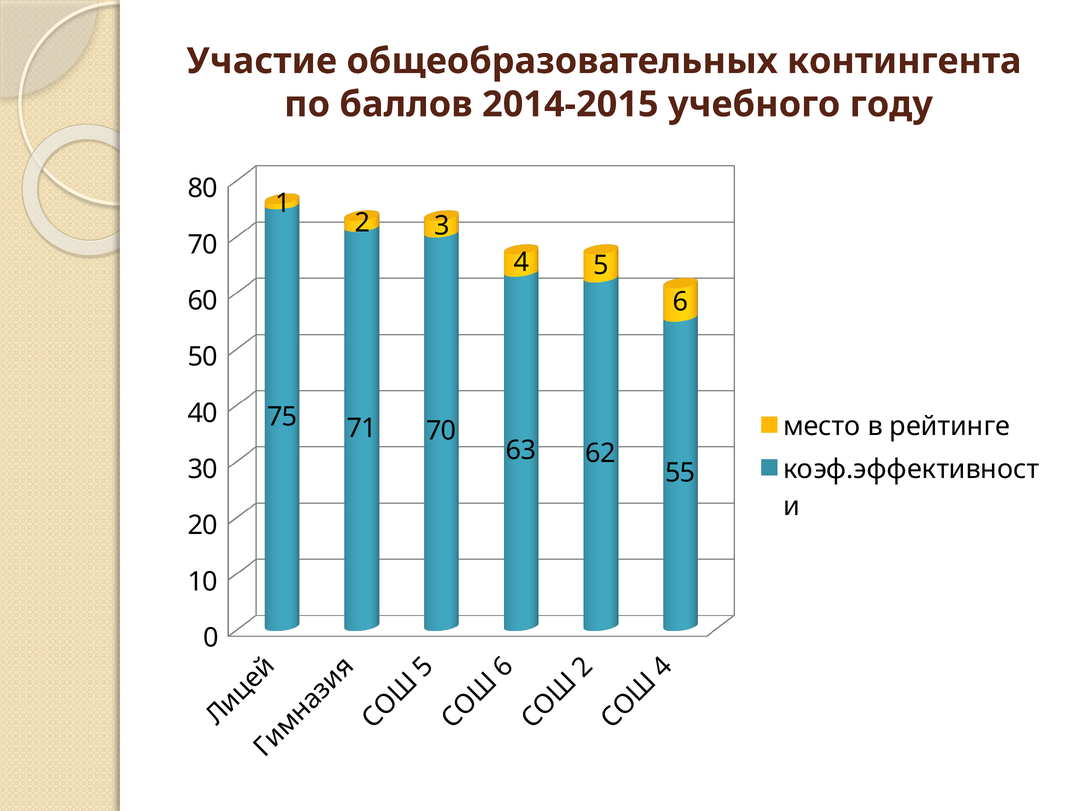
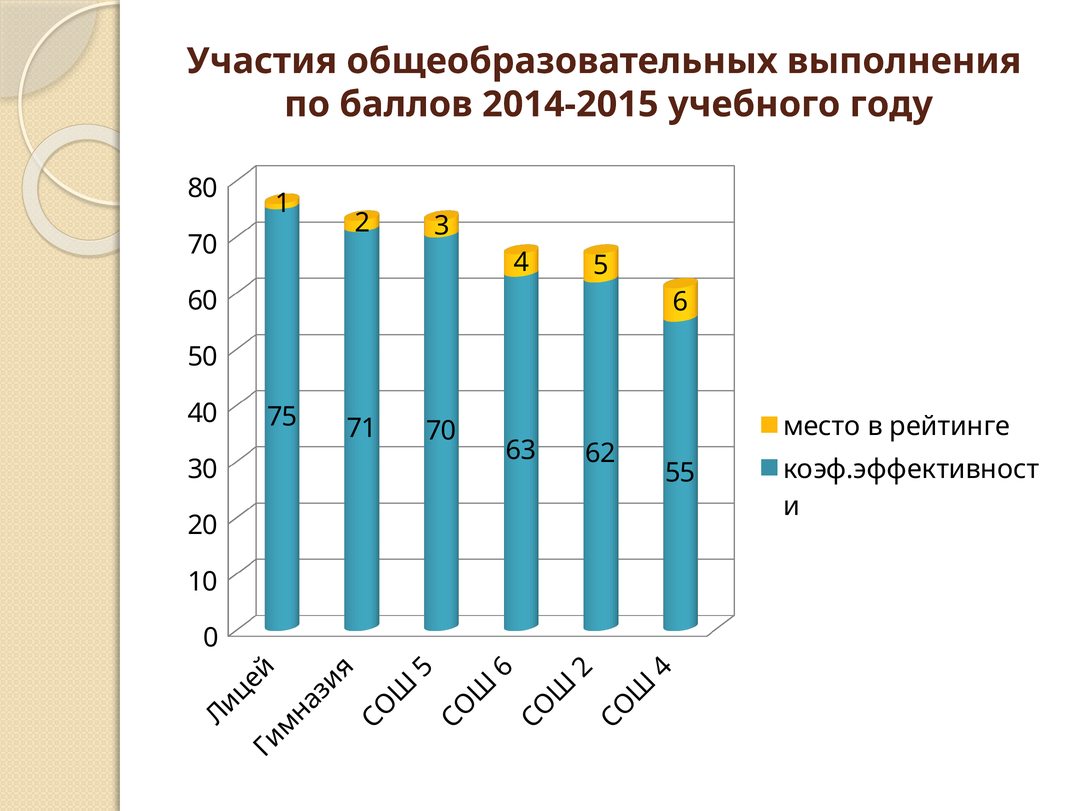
Участие: Участие -> Участия
контингента: контингента -> выполнения
